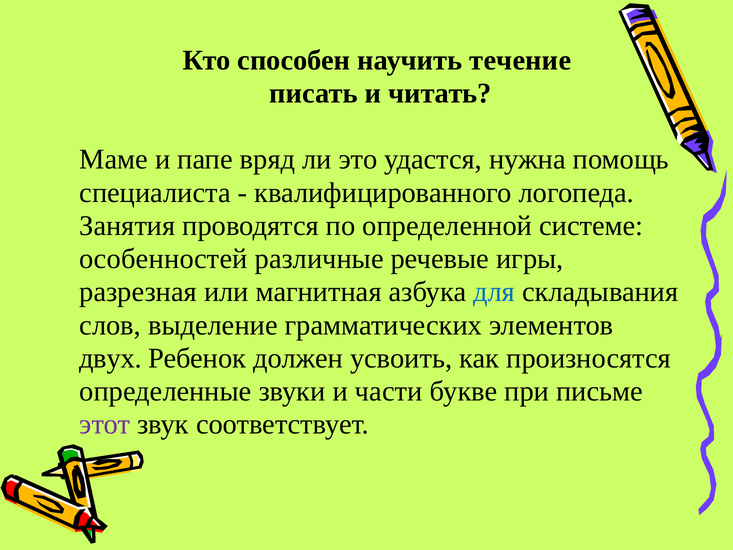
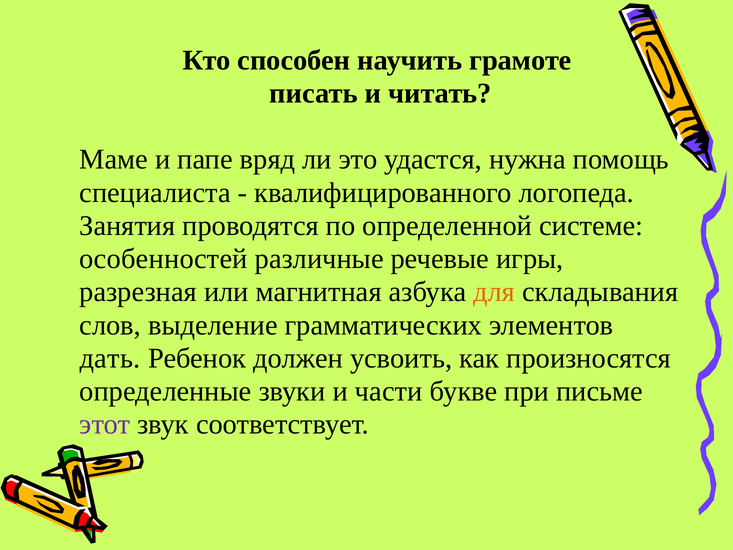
течение: течение -> грамоте
для colour: blue -> orange
двух: двух -> дать
